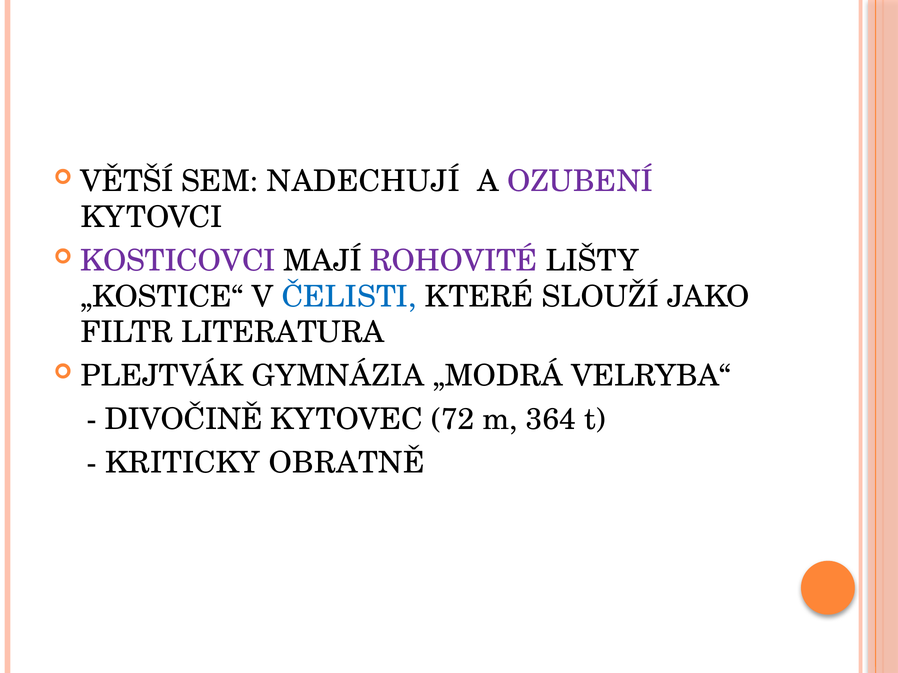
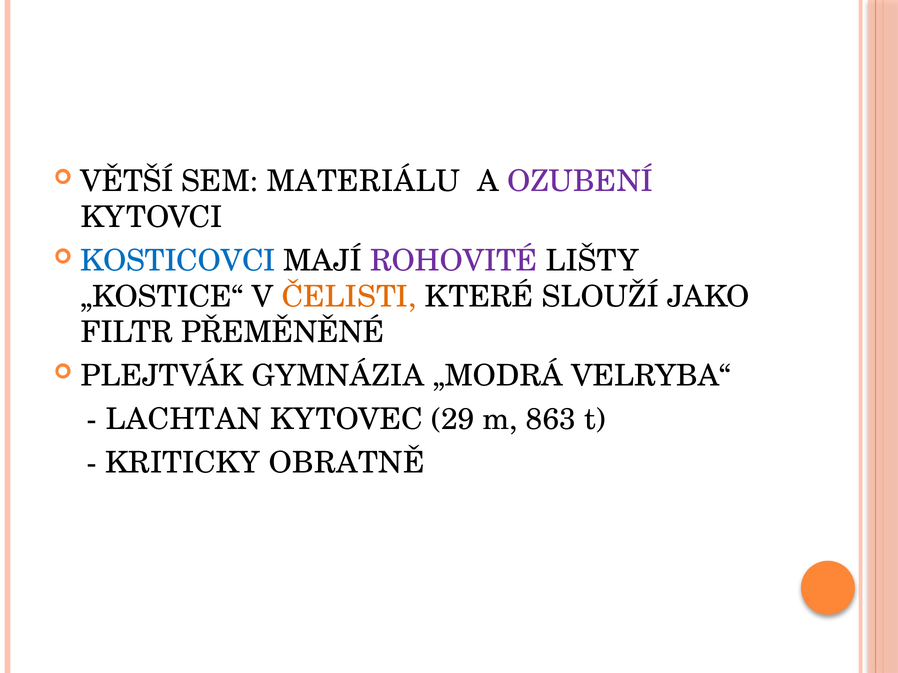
NADECHUJÍ: NADECHUJÍ -> MATERIÁLU
KOSTICOVCI colour: purple -> blue
ČELISTI colour: blue -> orange
LITERATURA: LITERATURA -> PŘEMĚNĚNÉ
DIVOČINĚ: DIVOČINĚ -> LACHTAN
72: 72 -> 29
364: 364 -> 863
